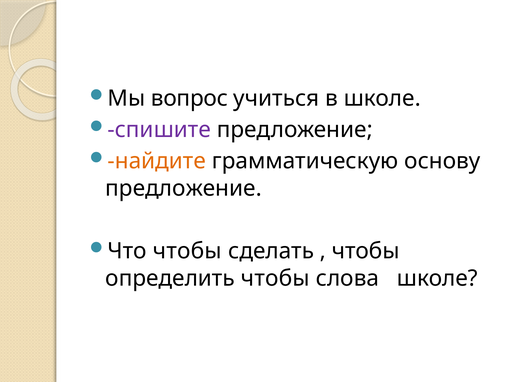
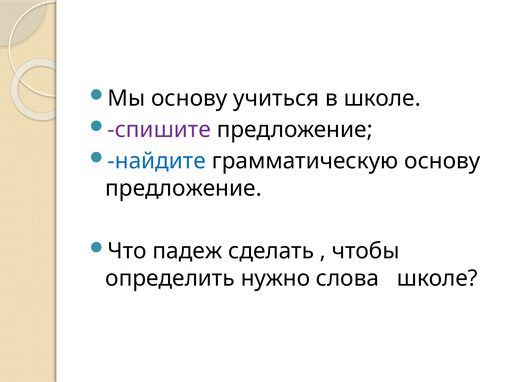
Мы вопрос: вопрос -> основу
найдите colour: orange -> blue
Что чтобы: чтобы -> падеж
определить чтобы: чтобы -> нужно
